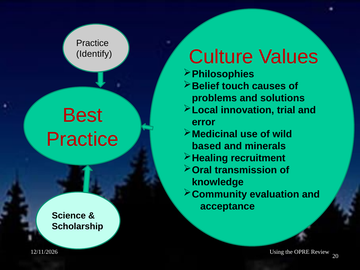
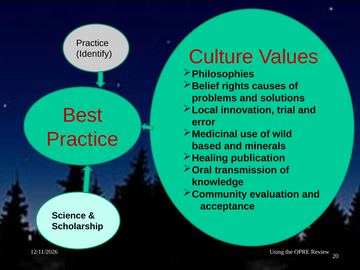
touch: touch -> rights
recruitment: recruitment -> publication
